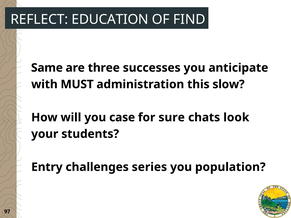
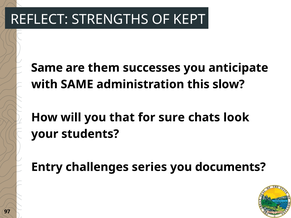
EDUCATION: EDUCATION -> STRENGTHS
FIND: FIND -> KEPT
three: three -> them
with MUST: MUST -> SAME
case: case -> that
population: population -> documents
